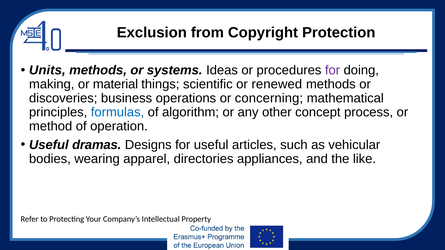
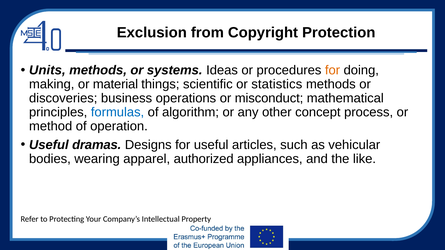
for at (333, 70) colour: purple -> orange
renewed: renewed -> statistics
concerning: concerning -> misconduct
directories: directories -> authorized
